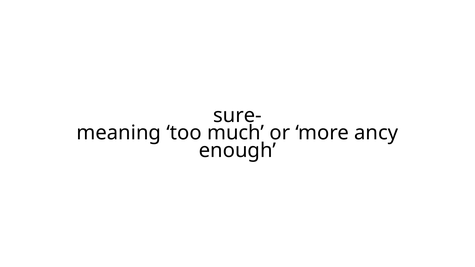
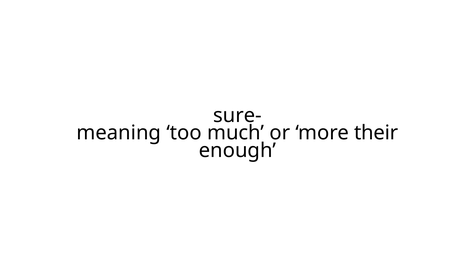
ancy: ancy -> their
